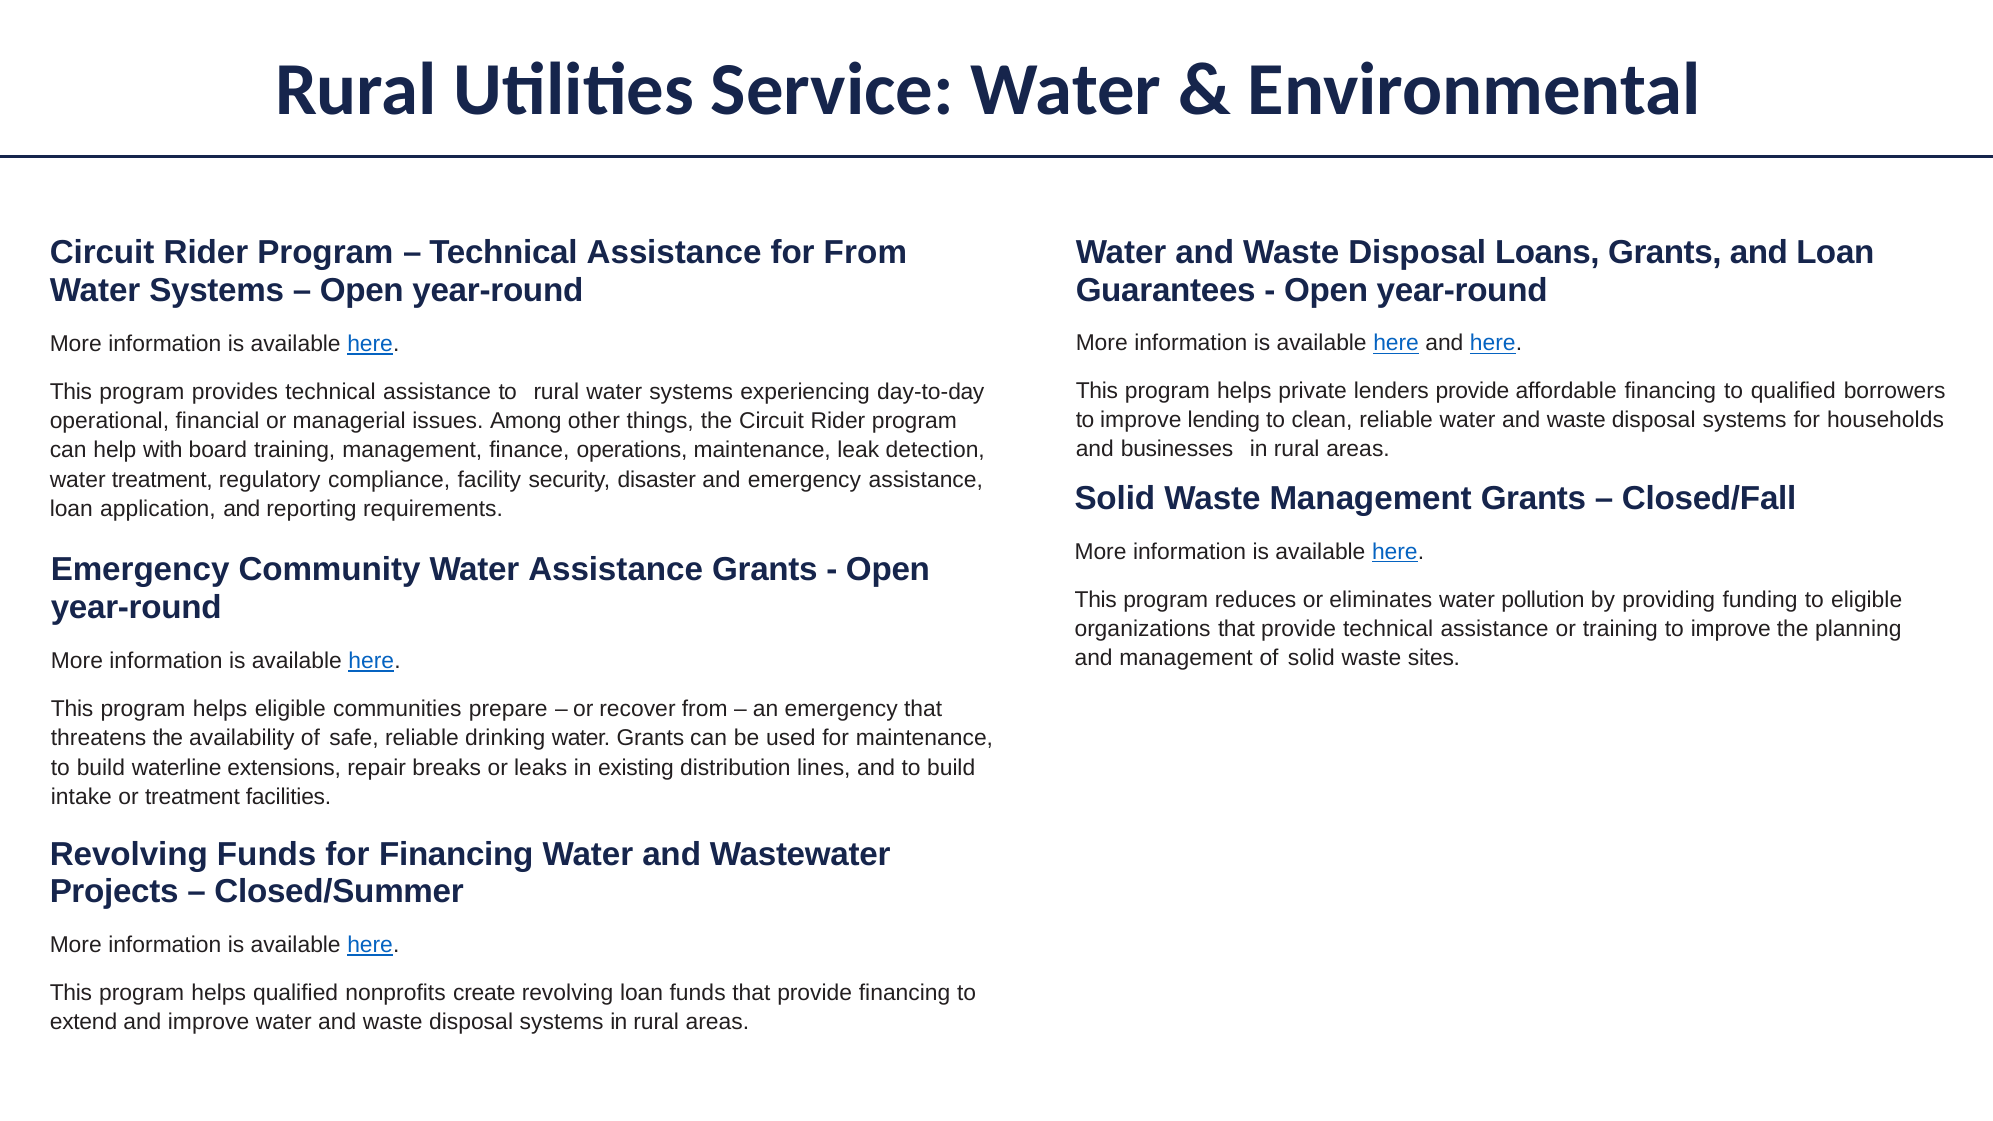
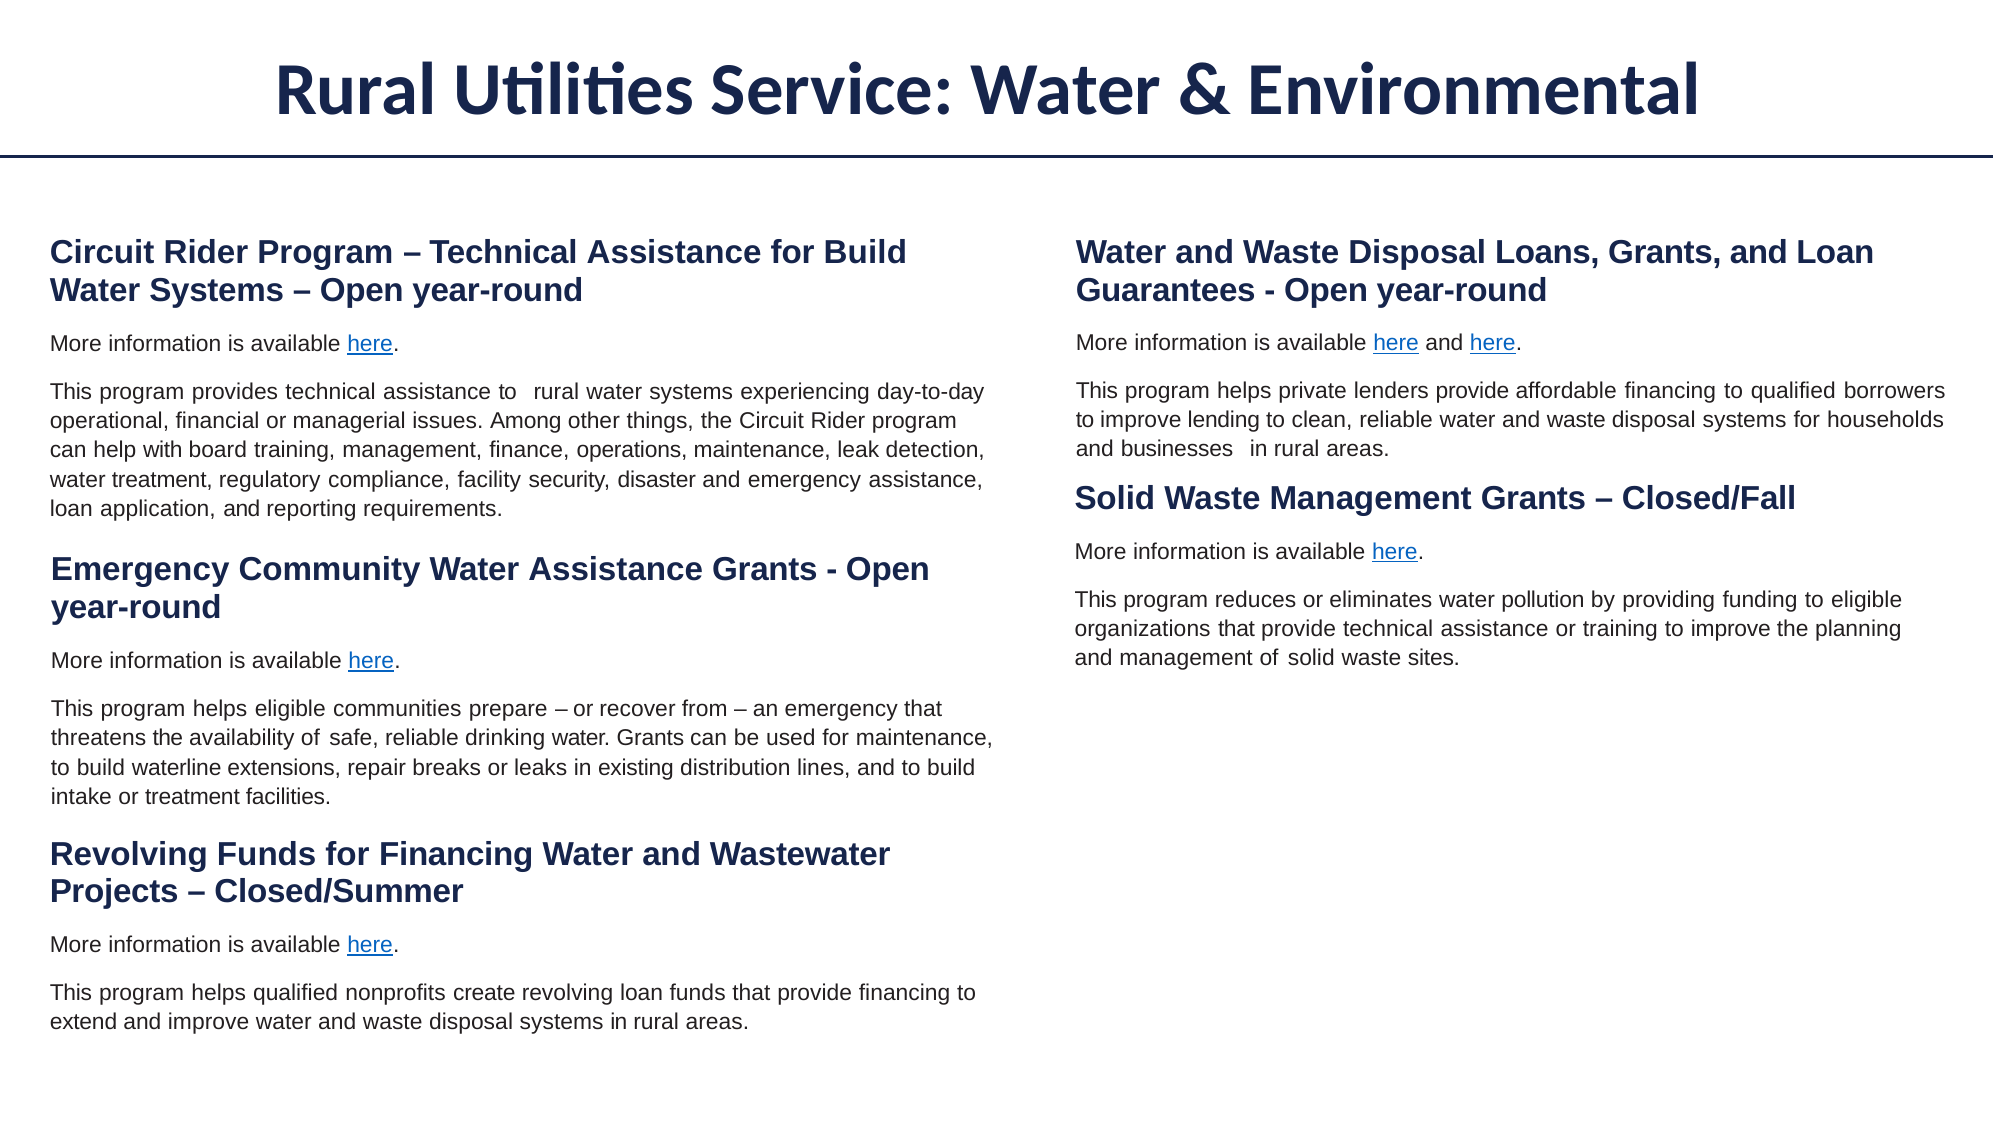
for From: From -> Build
